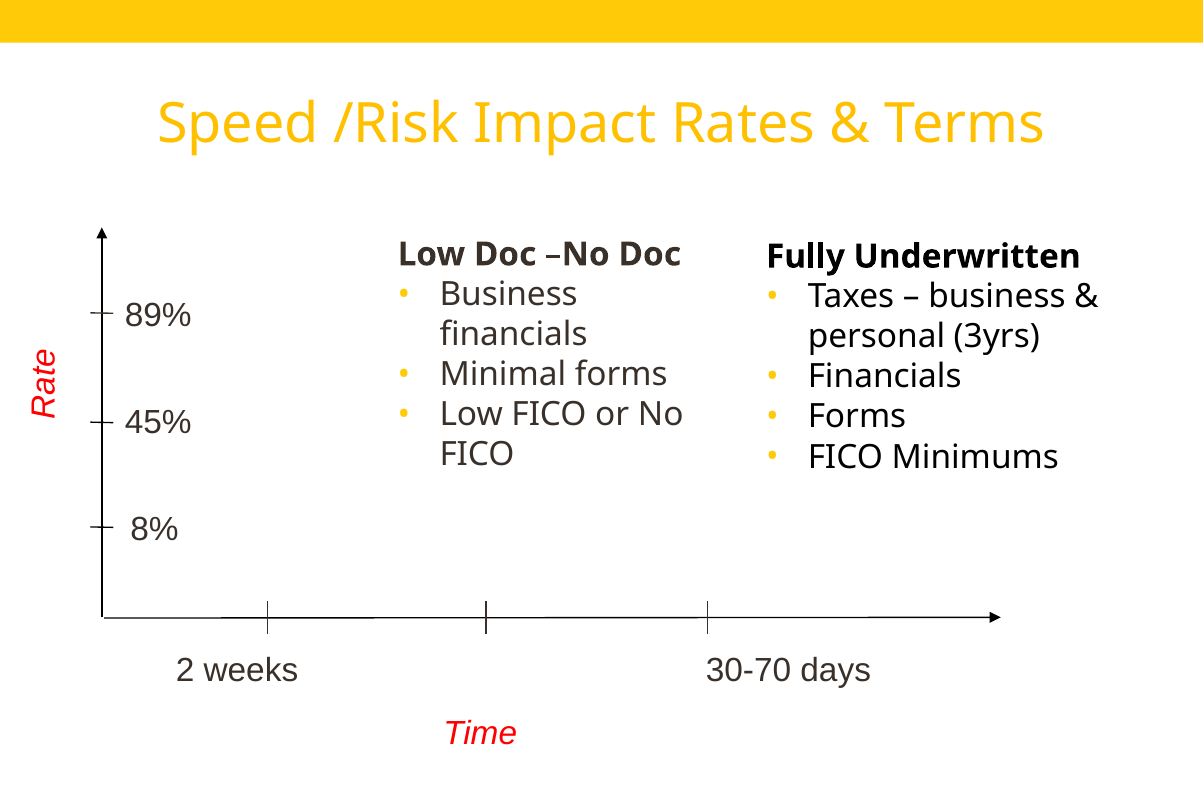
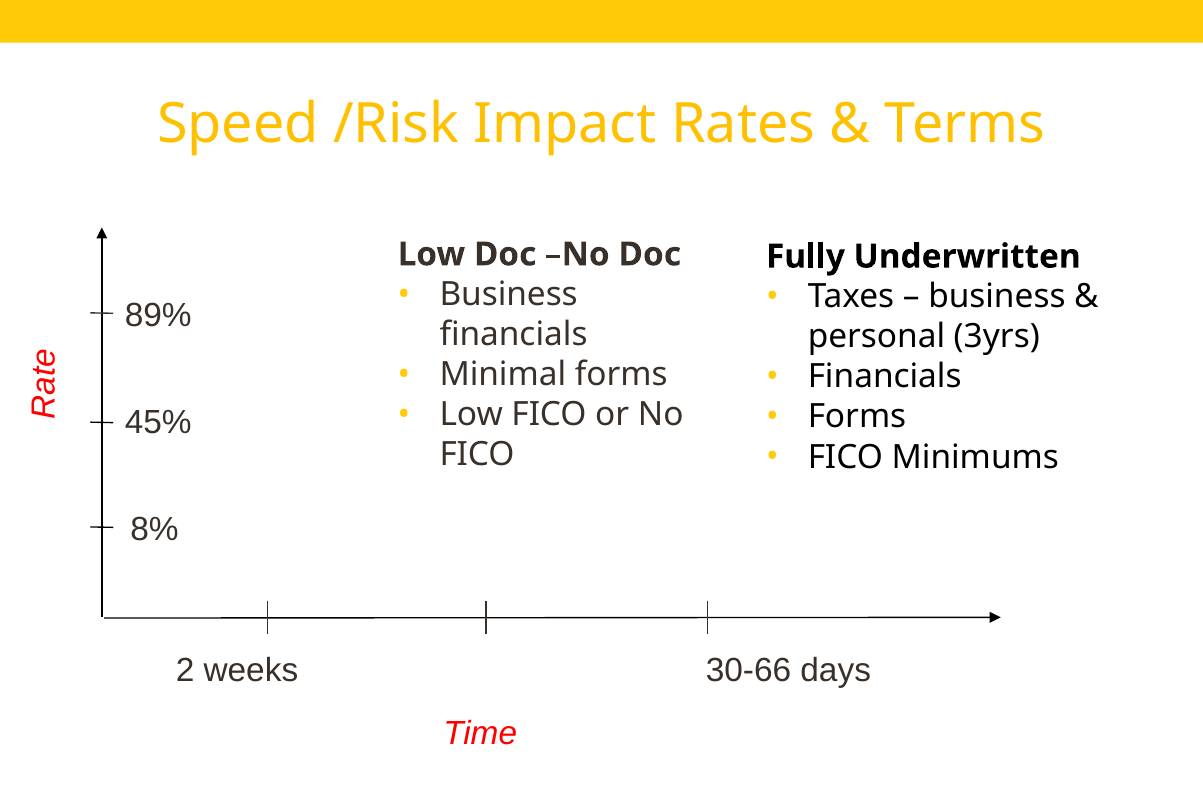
30-70: 30-70 -> 30-66
